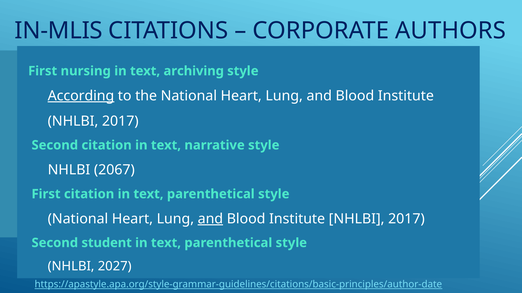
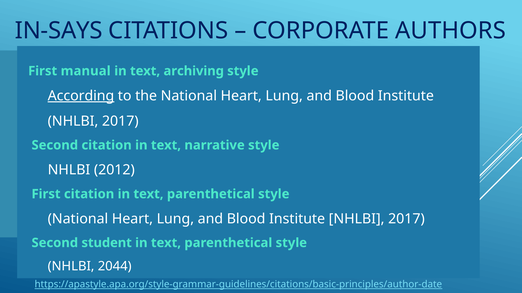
IN-MLIS: IN-MLIS -> IN-SAYS
nursing: nursing -> manual
2067: 2067 -> 2012
and at (210, 219) underline: present -> none
2027: 2027 -> 2044
